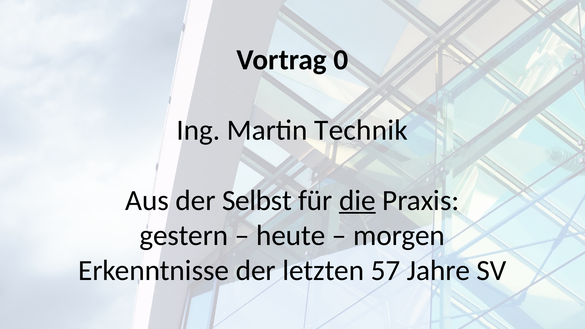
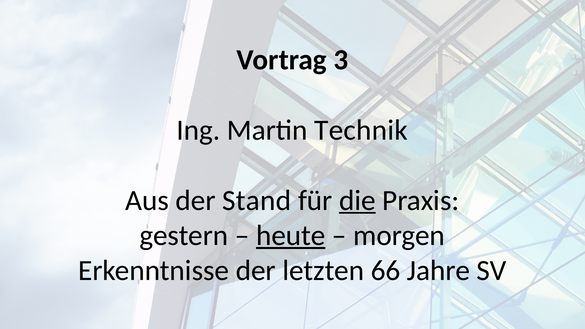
0: 0 -> 3
Selbst: Selbst -> Stand
heute underline: none -> present
57: 57 -> 66
